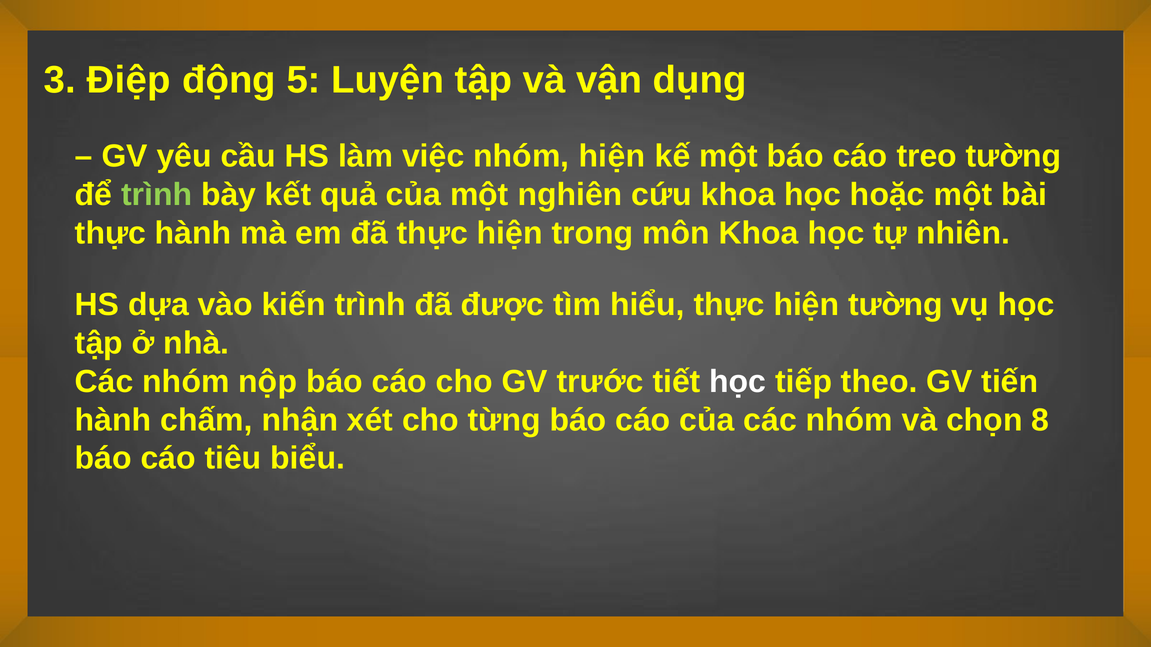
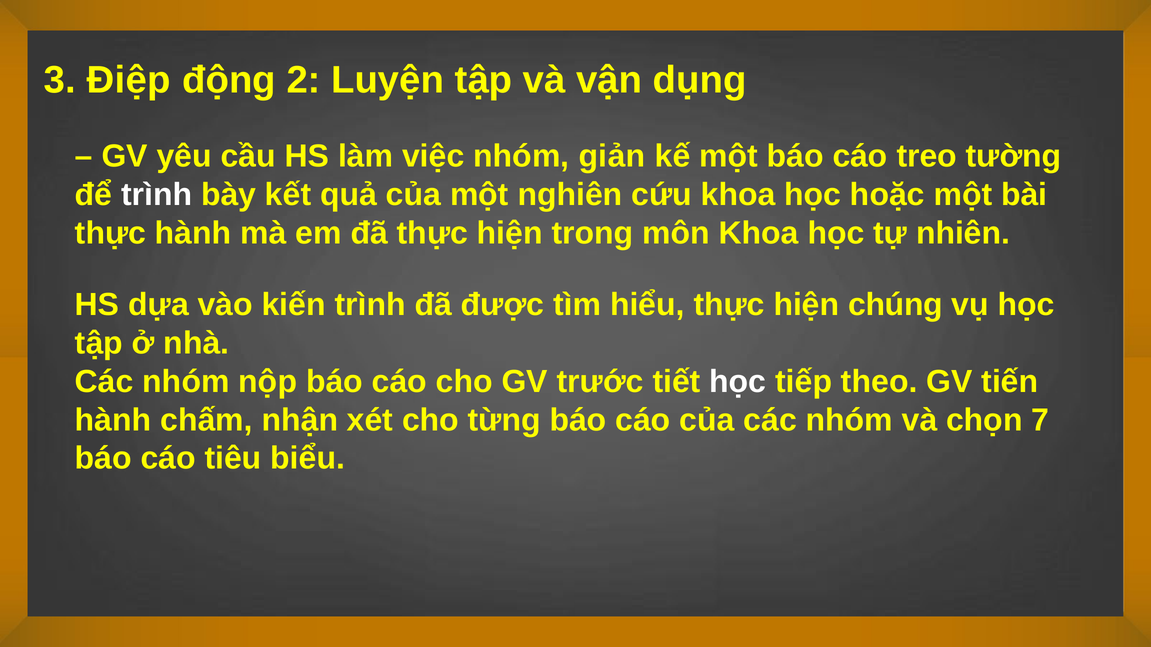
5: 5 -> 2
nhóm hiện: hiện -> giản
trình at (157, 195) colour: light green -> white
hiện tường: tường -> chúng
8: 8 -> 7
